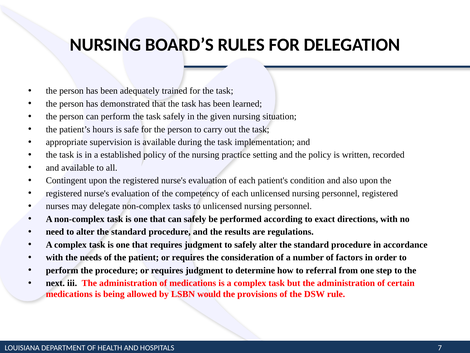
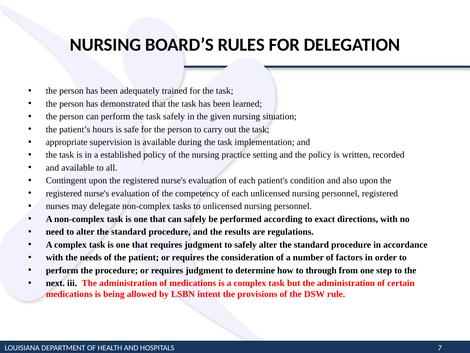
referral: referral -> through
would: would -> intent
